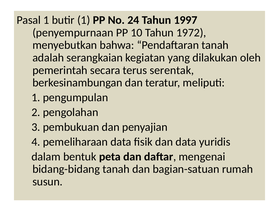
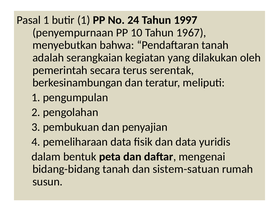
1972: 1972 -> 1967
bagian-satuan: bagian-satuan -> sistem-satuan
